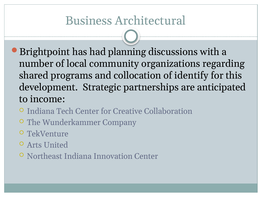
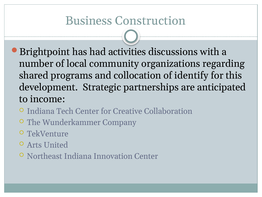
Architectural: Architectural -> Construction
planning: planning -> activities
